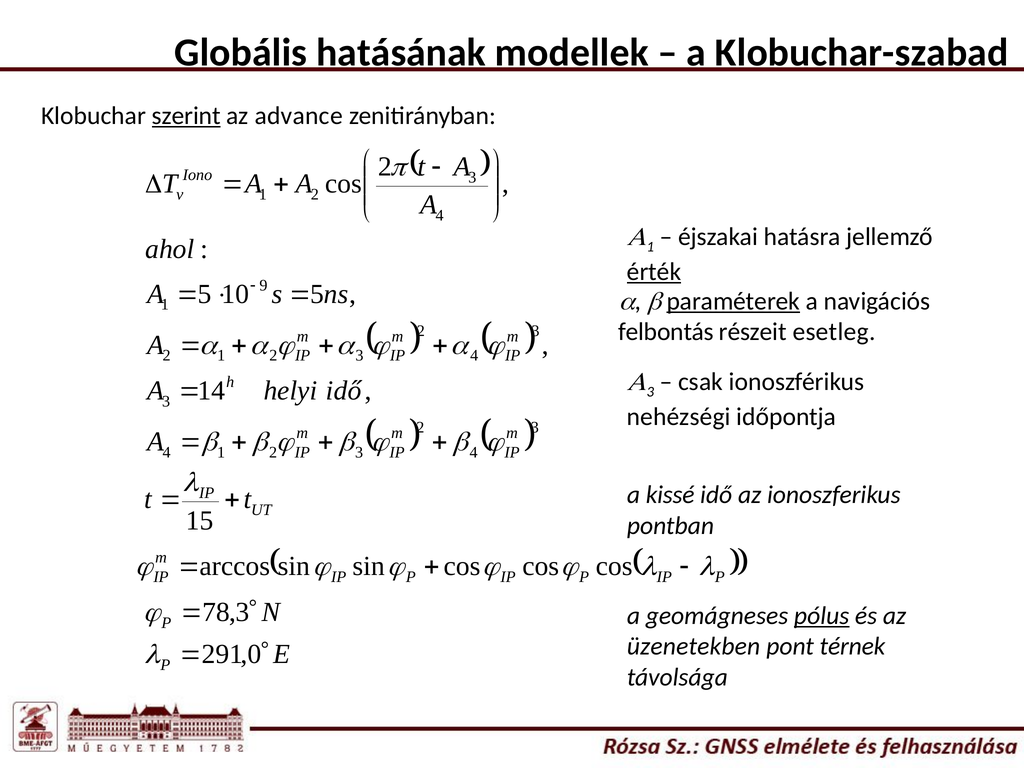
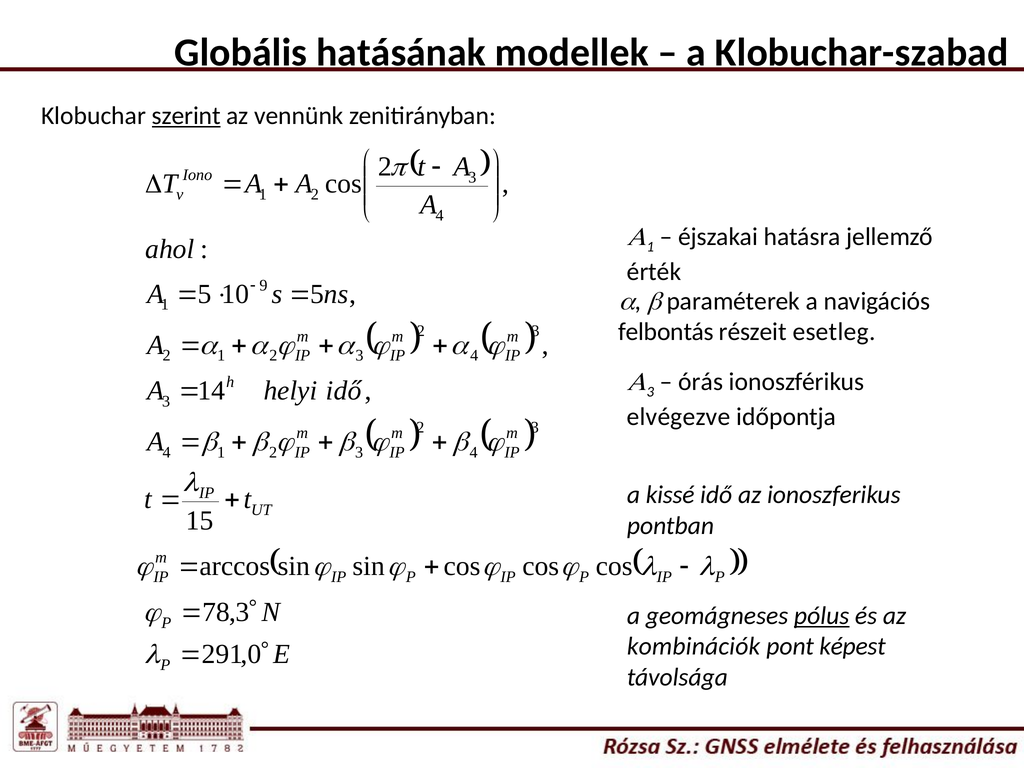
advance: advance -> vennünk
érték underline: present -> none
paraméterek underline: present -> none
csak: csak -> órás
nehézségi: nehézségi -> elvégezve
üzenetekben: üzenetekben -> kombinációk
térnek: térnek -> képest
